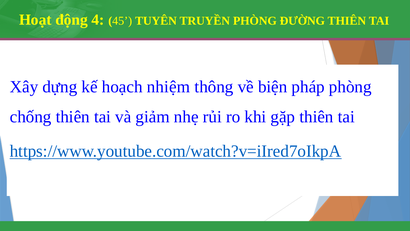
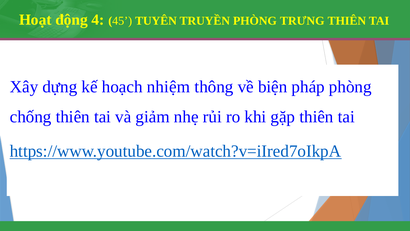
ĐƯỜNG: ĐƯỜNG -> TRƯNG
